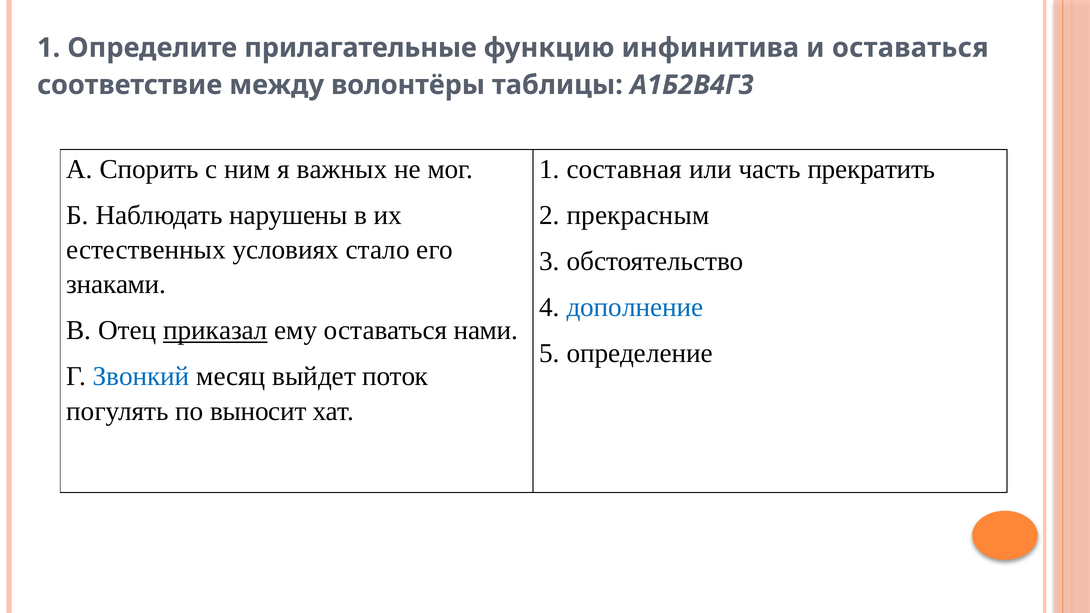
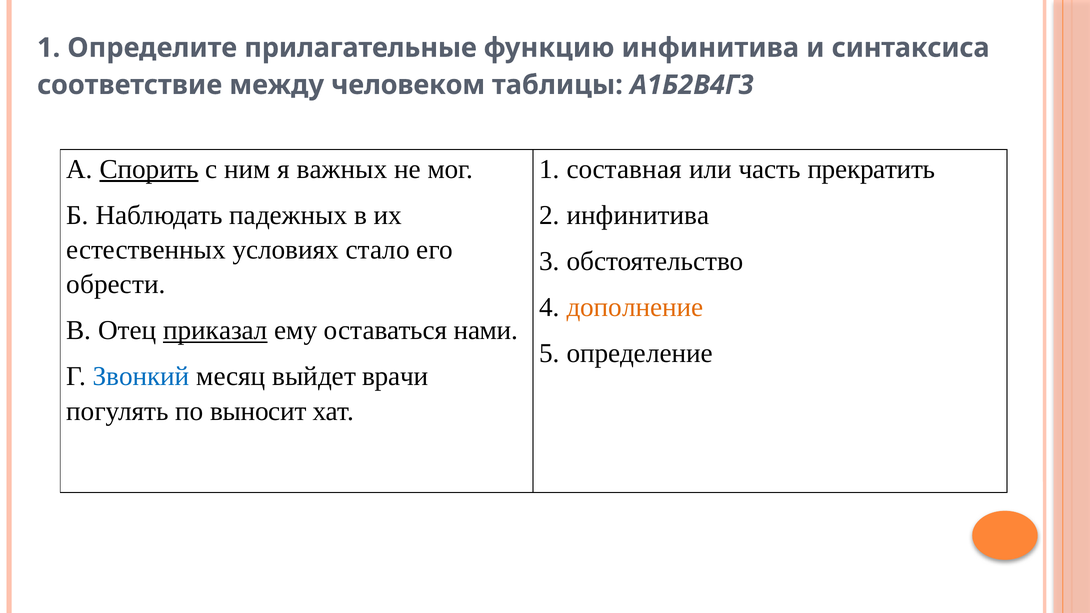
и оставаться: оставаться -> синтаксиса
волонтёры: волонтёры -> человеком
Спорить underline: none -> present
нарушены: нарушены -> падежных
2 прекрасным: прекрасным -> инфинитива
знаками: знаками -> обрести
дополнение colour: blue -> orange
поток: поток -> врачи
